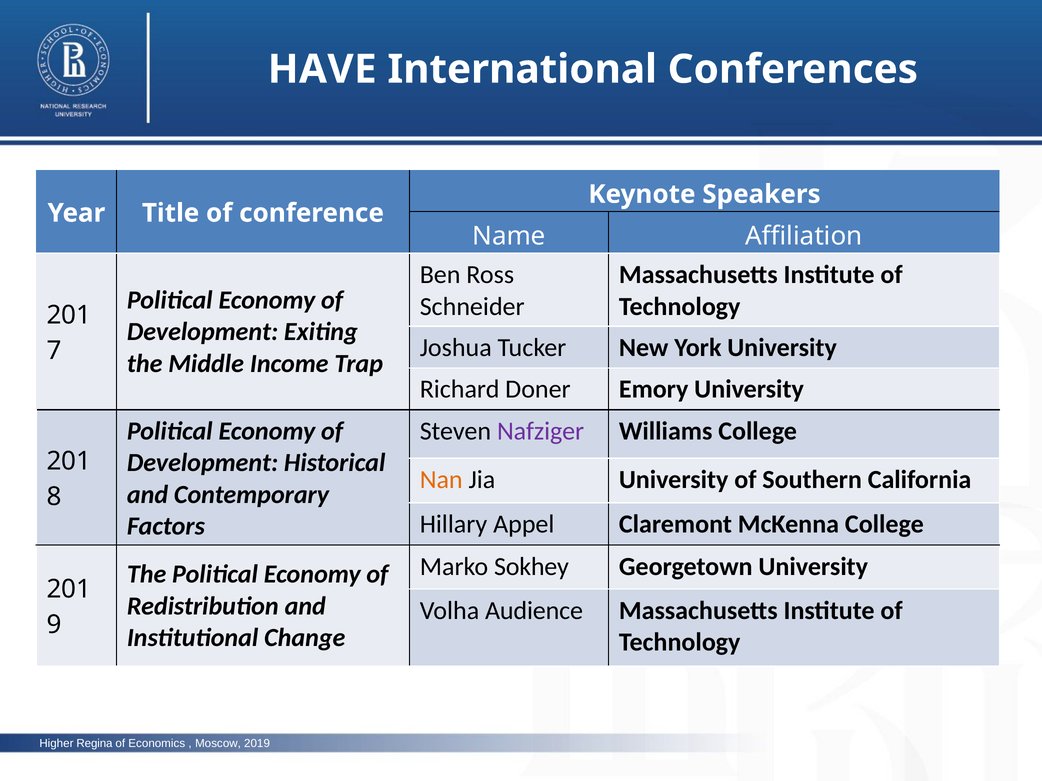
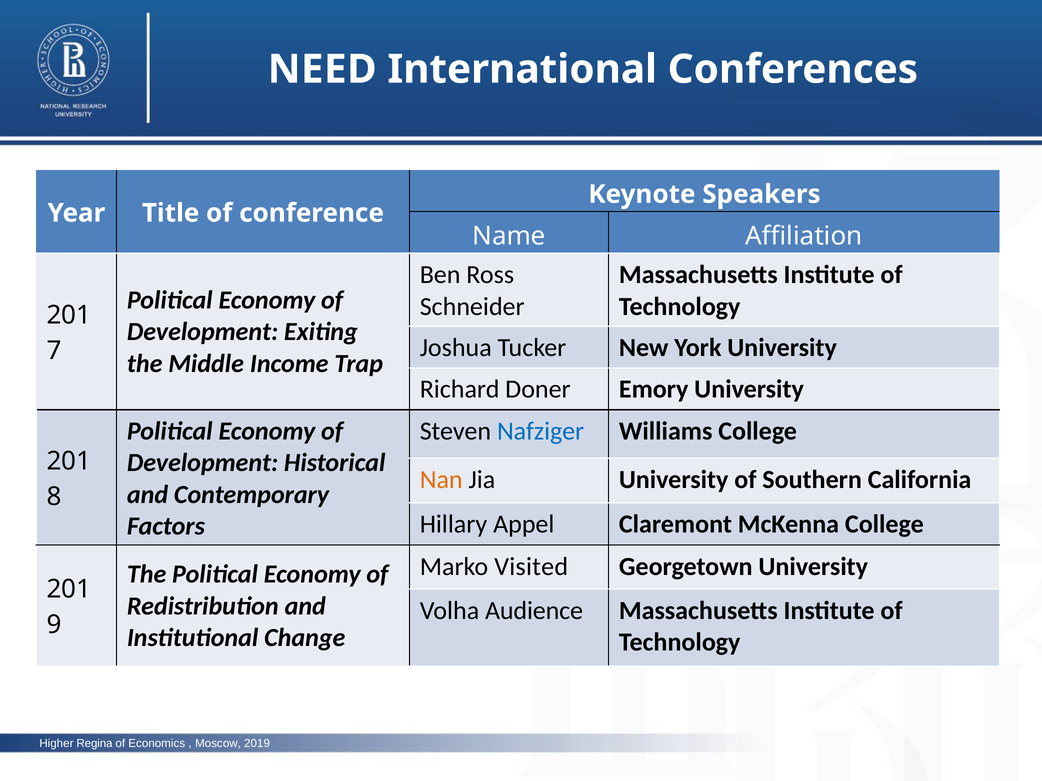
HAVE: HAVE -> NEED
Nafziger colour: purple -> blue
Sokhey: Sokhey -> Visited
